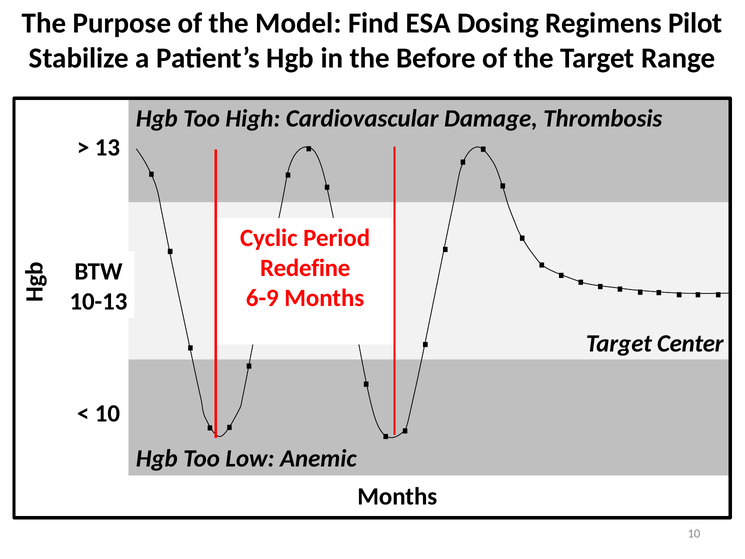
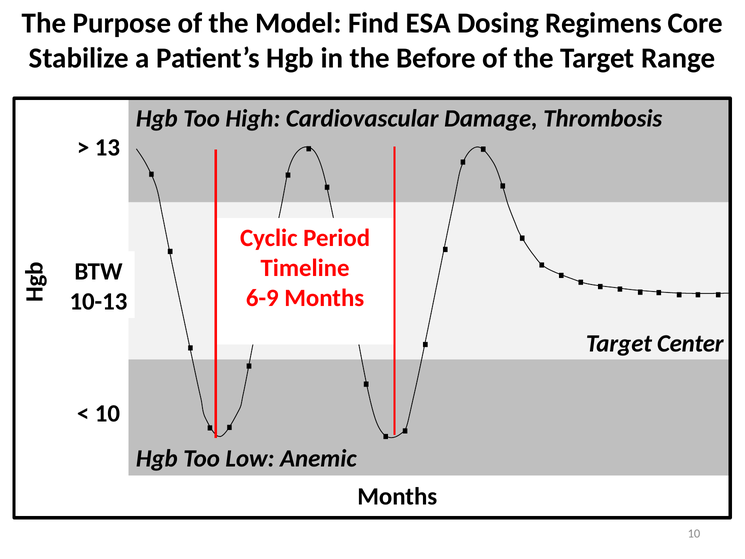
Pilot: Pilot -> Core
Redefine: Redefine -> Timeline
